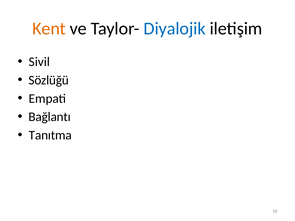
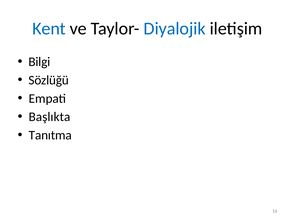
Kent colour: orange -> blue
Sivil: Sivil -> Bilgi
Bağlantı: Bağlantı -> Başlıkta
